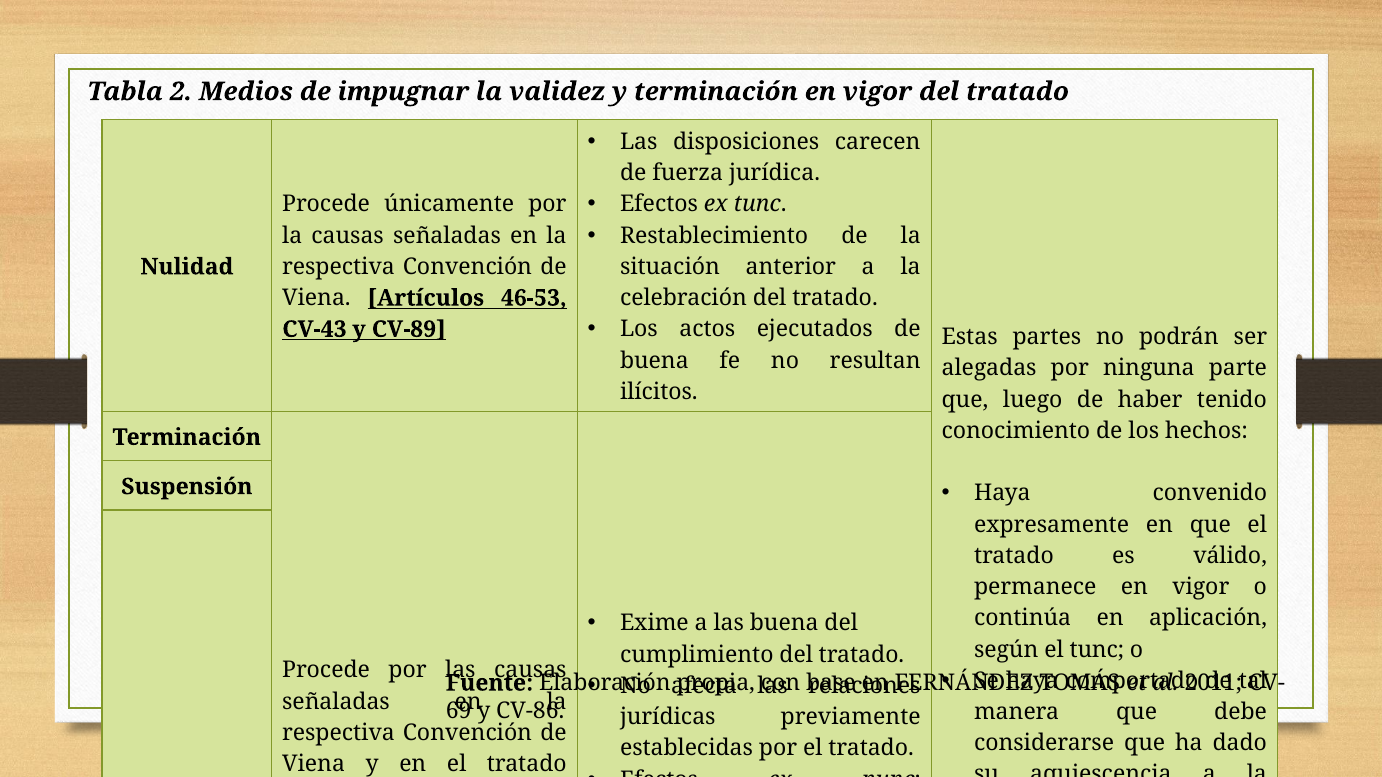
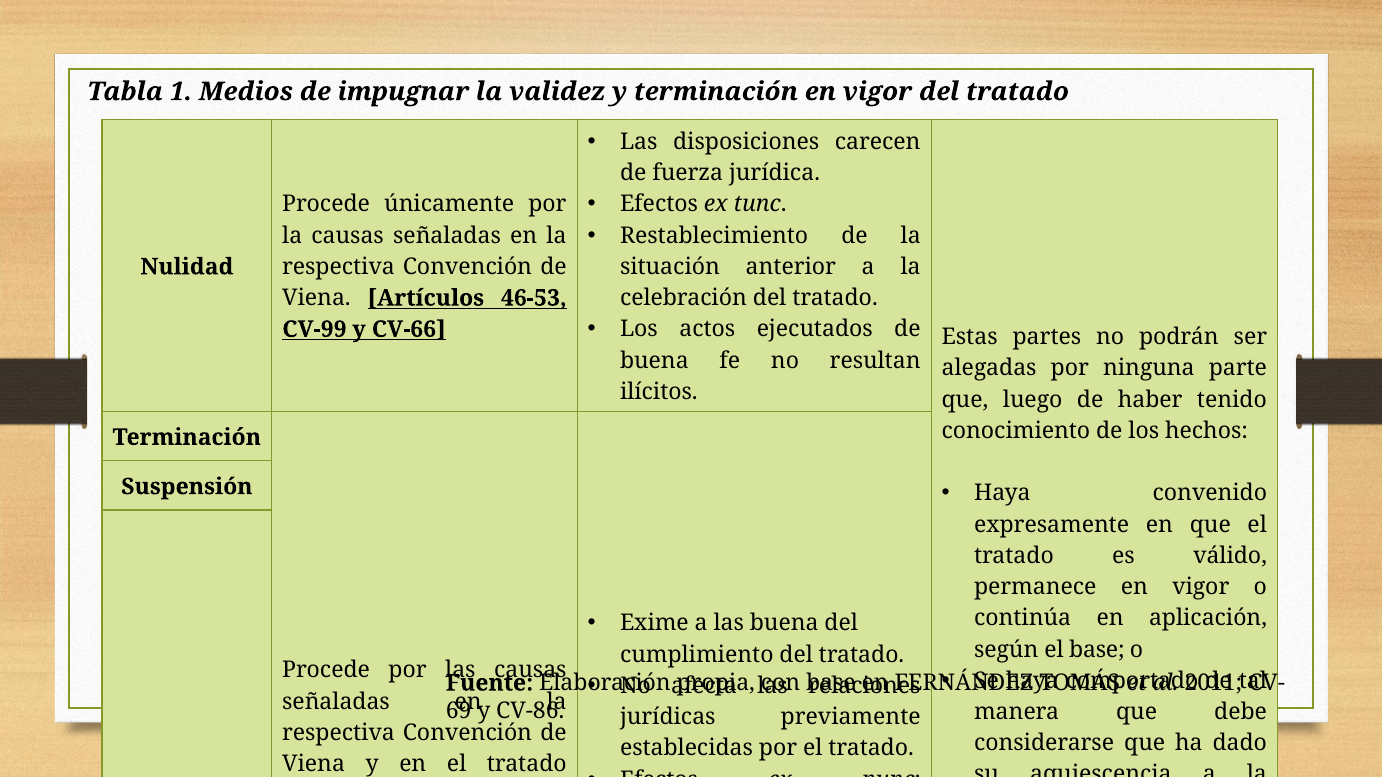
2: 2 -> 1
CV-43: CV-43 -> CV-99
CV-89: CV-89 -> CV-66
el tunc: tunc -> base
